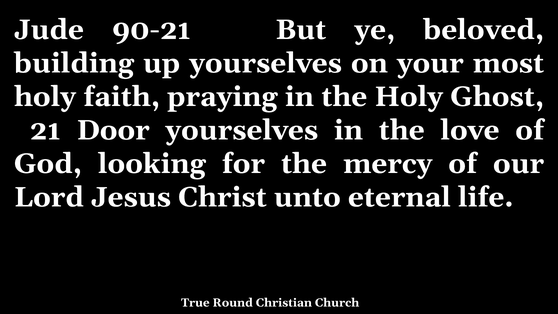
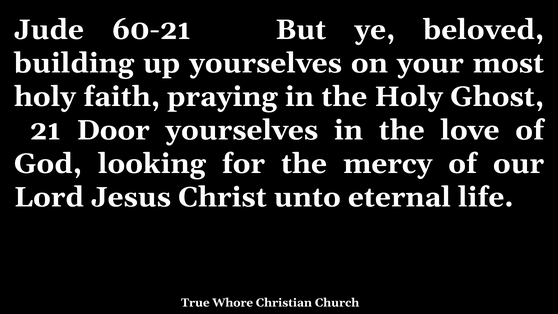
90-21: 90-21 -> 60-21
Round: Round -> Whore
